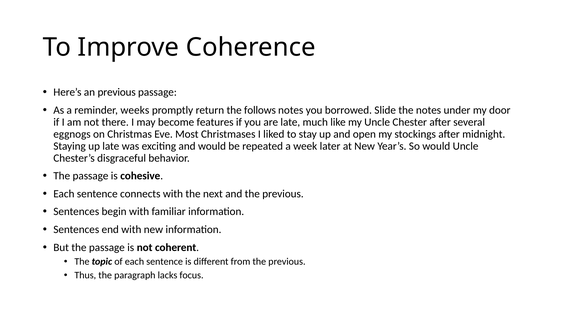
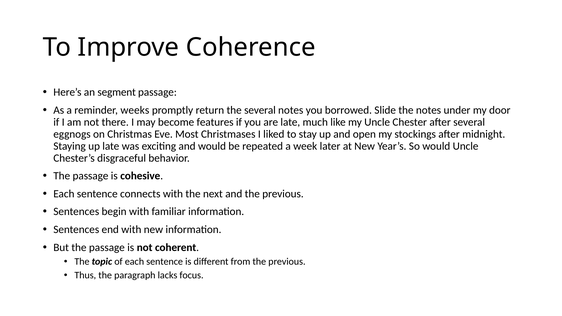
an previous: previous -> segment
the follows: follows -> several
